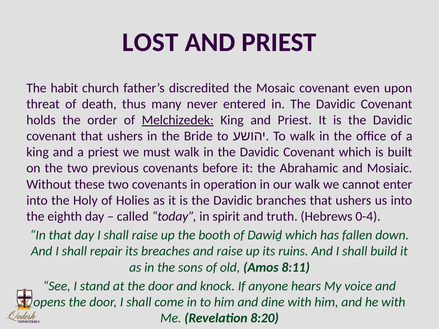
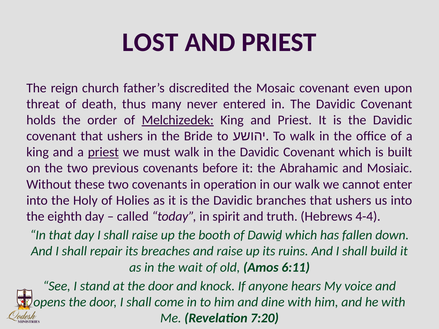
habit: habit -> reign
priest at (103, 152) underline: none -> present
0-4: 0-4 -> 4-4
sons: sons -> wait
8:11: 8:11 -> 6:11
8:20: 8:20 -> 7:20
